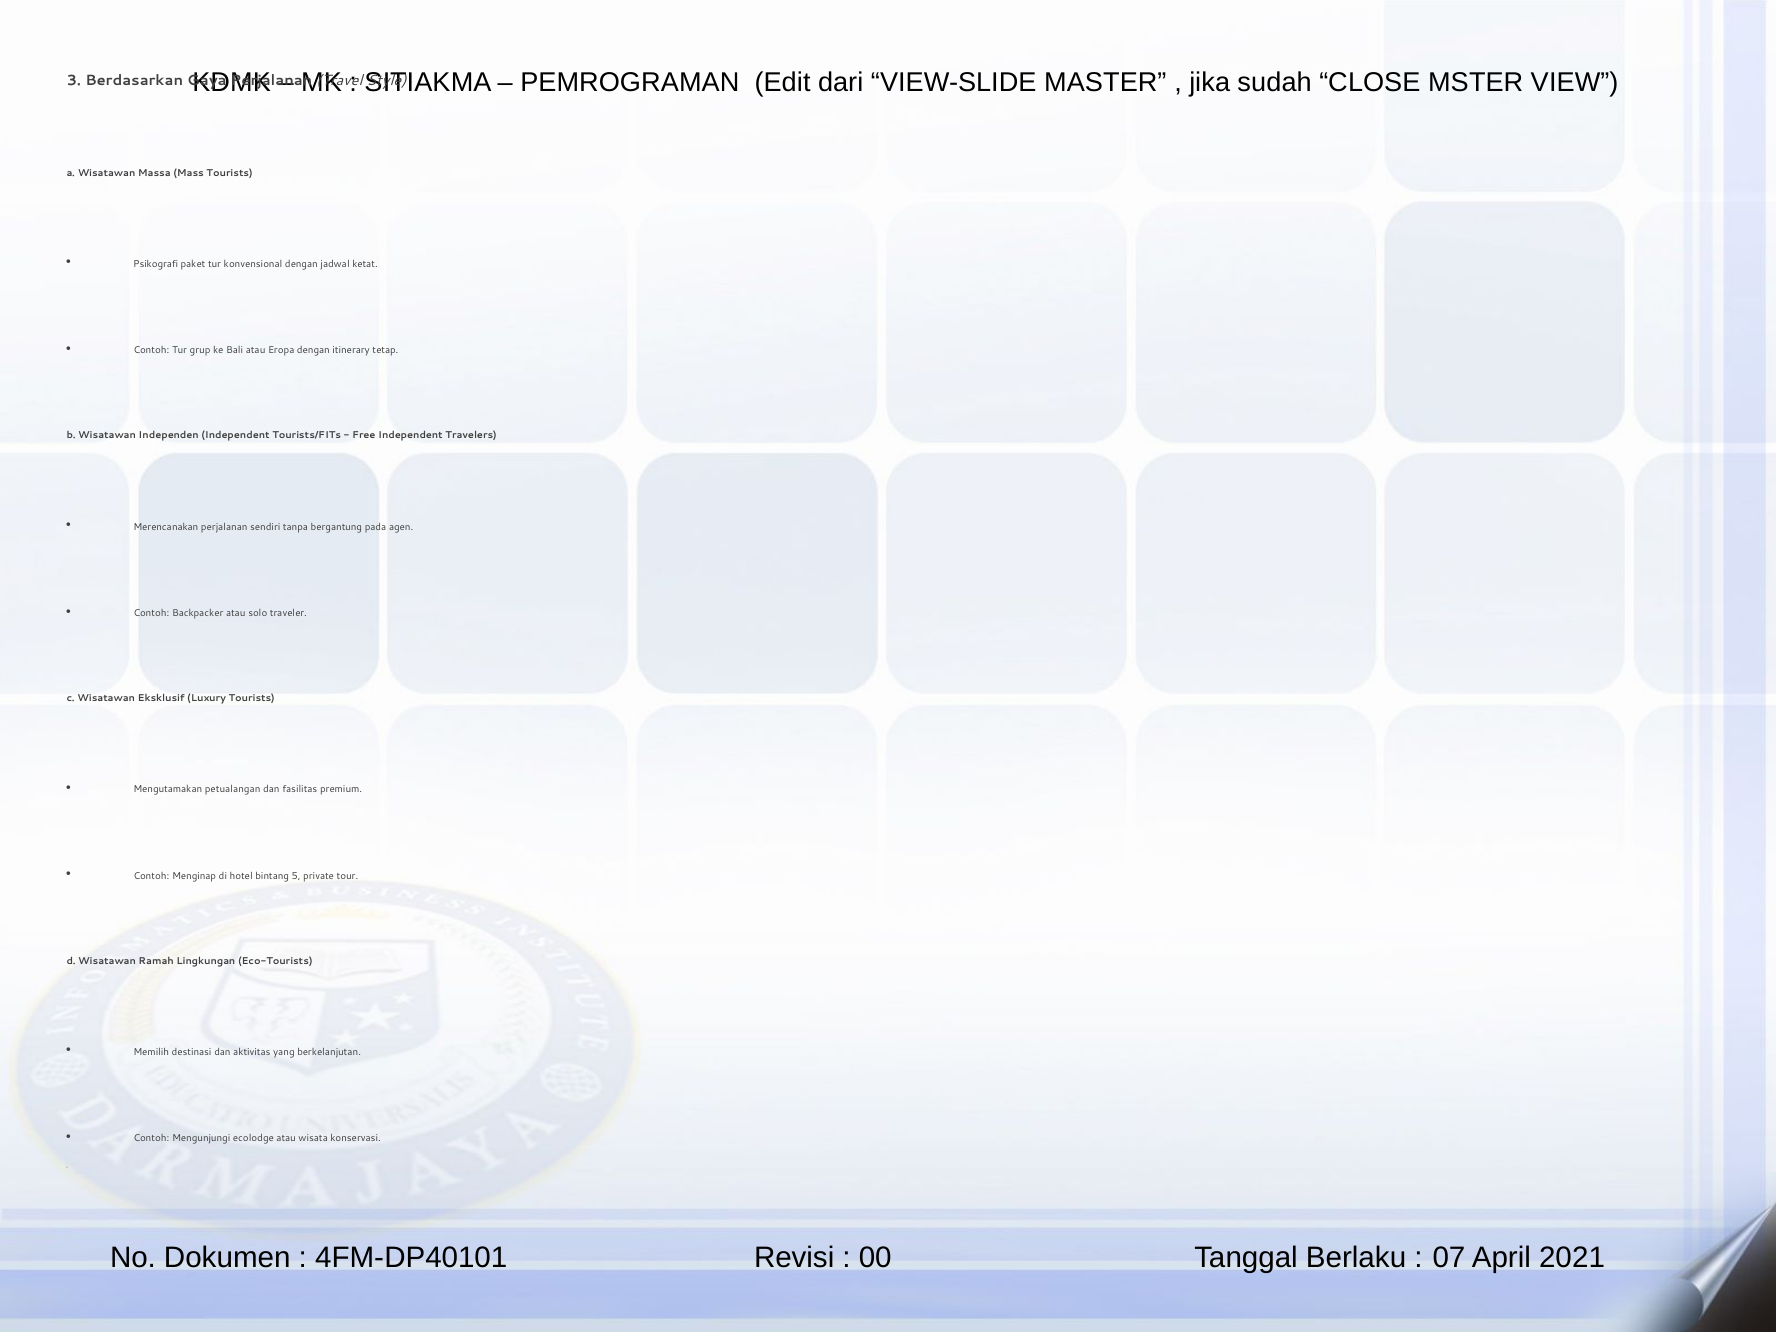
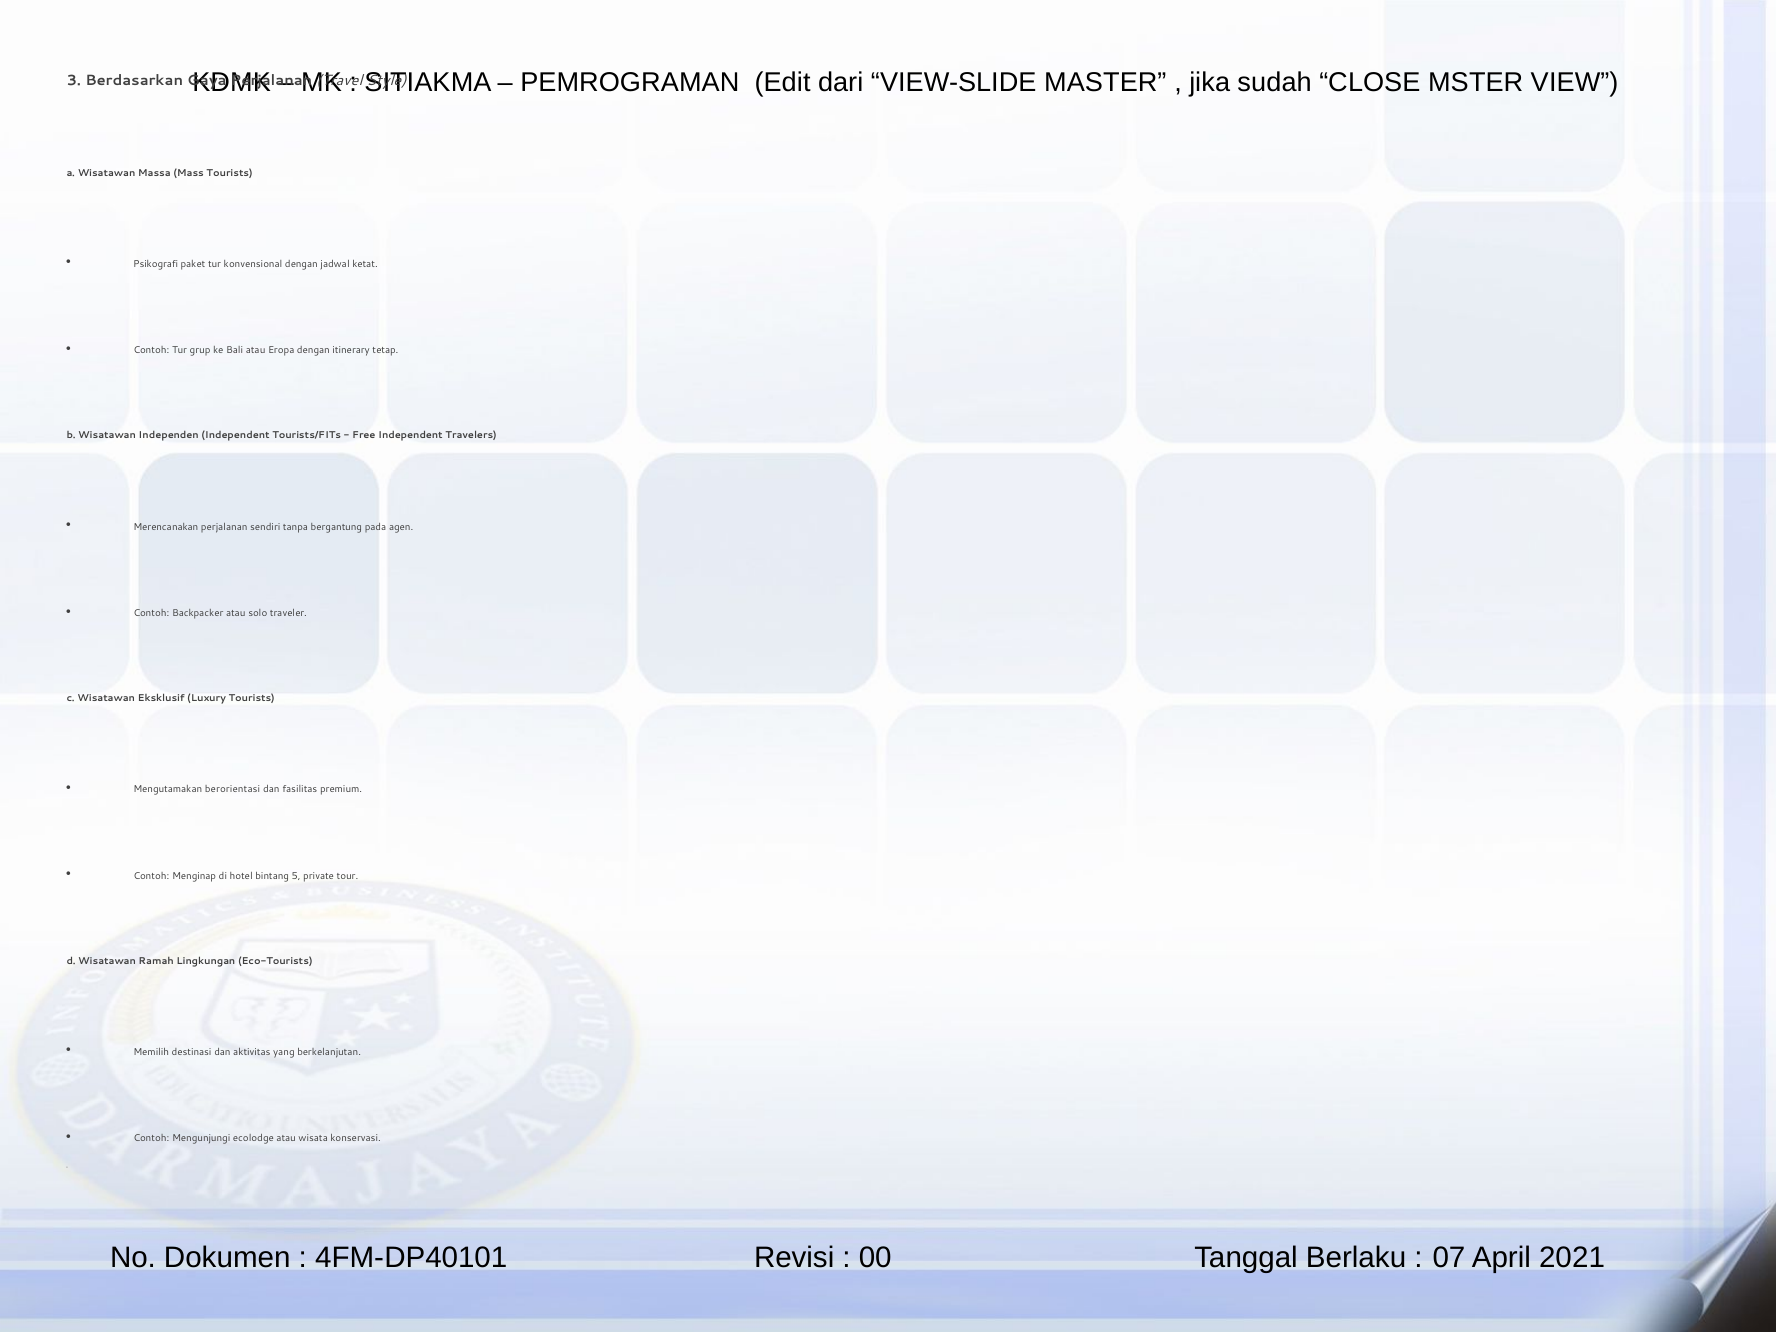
petualangan: petualangan -> berorientasi
